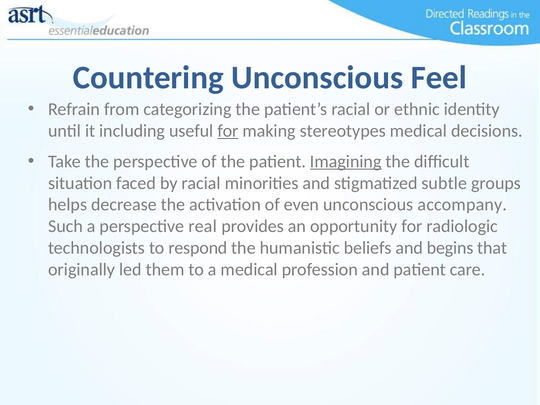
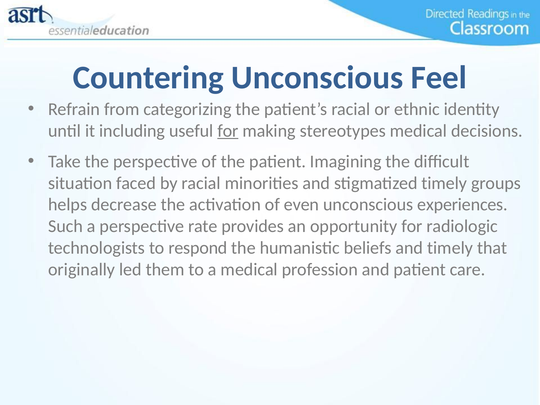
Imagining underline: present -> none
stigmatized subtle: subtle -> timely
accompany: accompany -> experiences
real: real -> rate
and begins: begins -> timely
